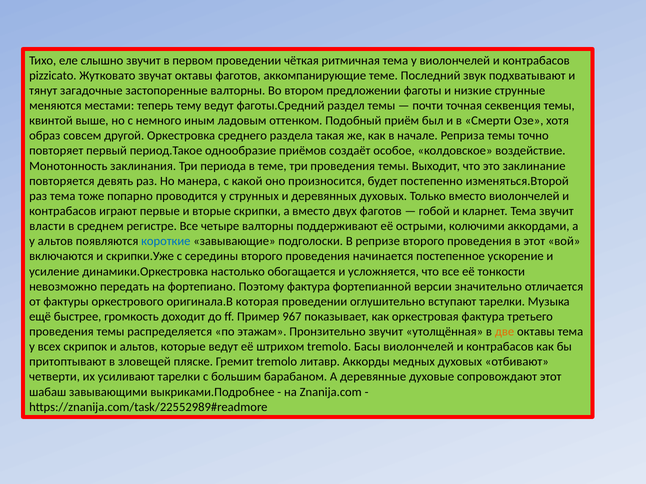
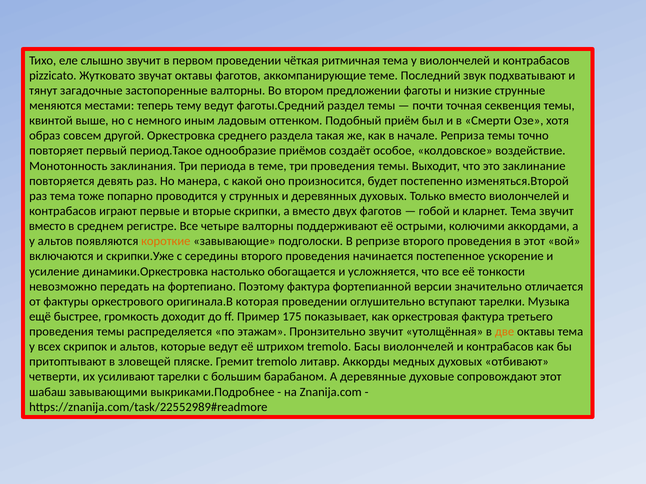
власти at (47, 226): власти -> вместо
короткие colour: blue -> orange
967: 967 -> 175
